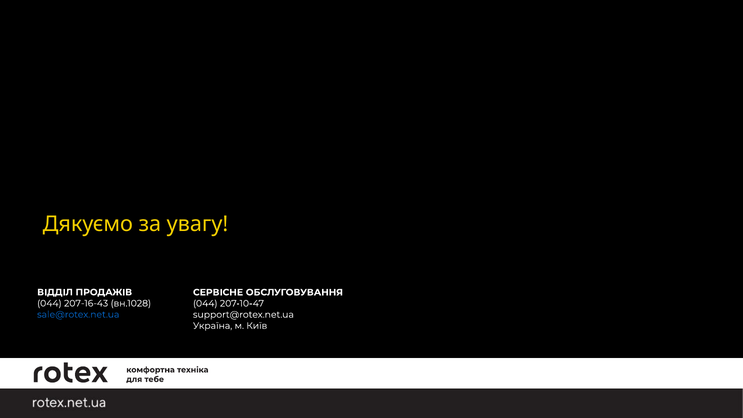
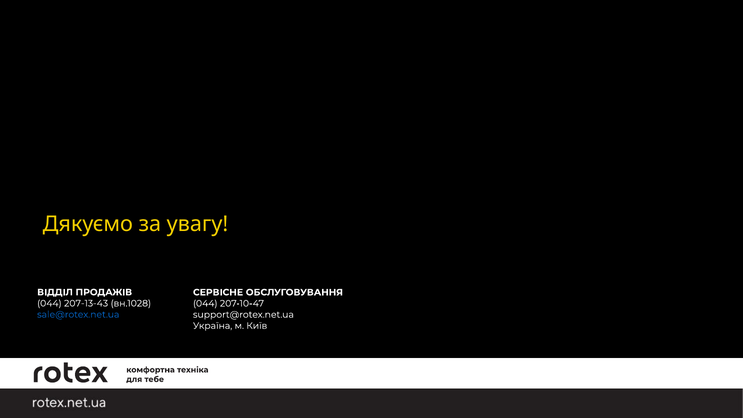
207-16-43: 207-16-43 -> 207-13-43
